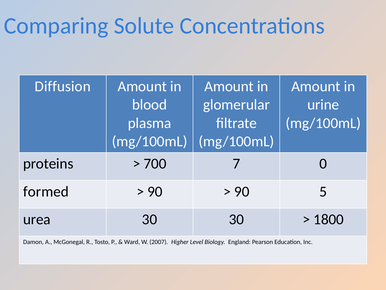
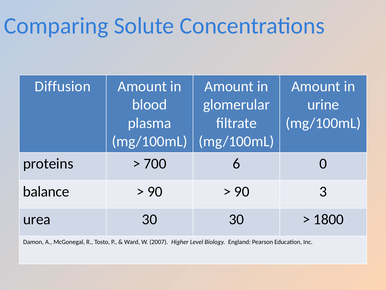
7: 7 -> 6
formed: formed -> balance
5: 5 -> 3
